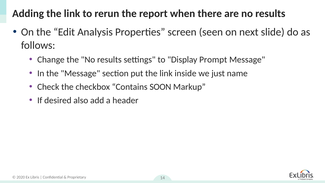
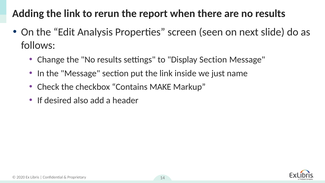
Display Prompt: Prompt -> Section
SOON: SOON -> MAKE
